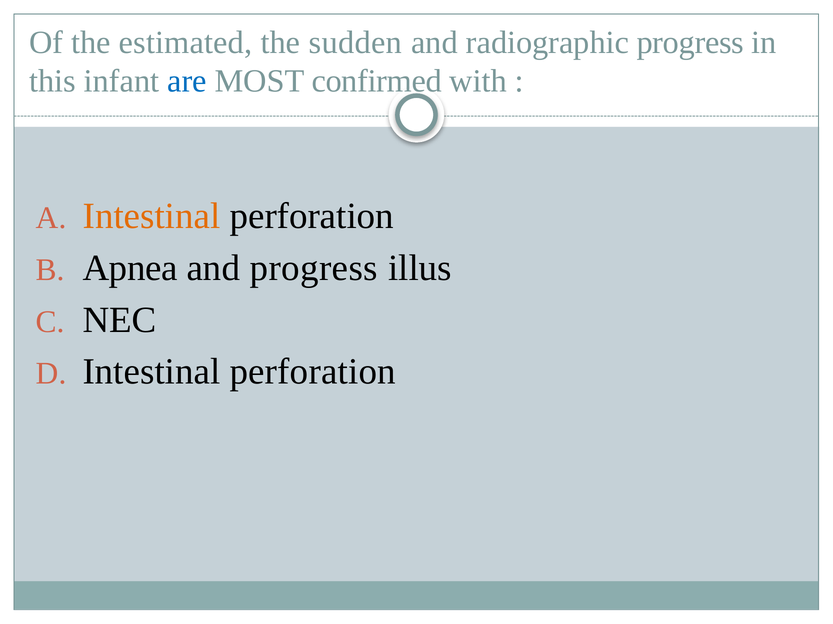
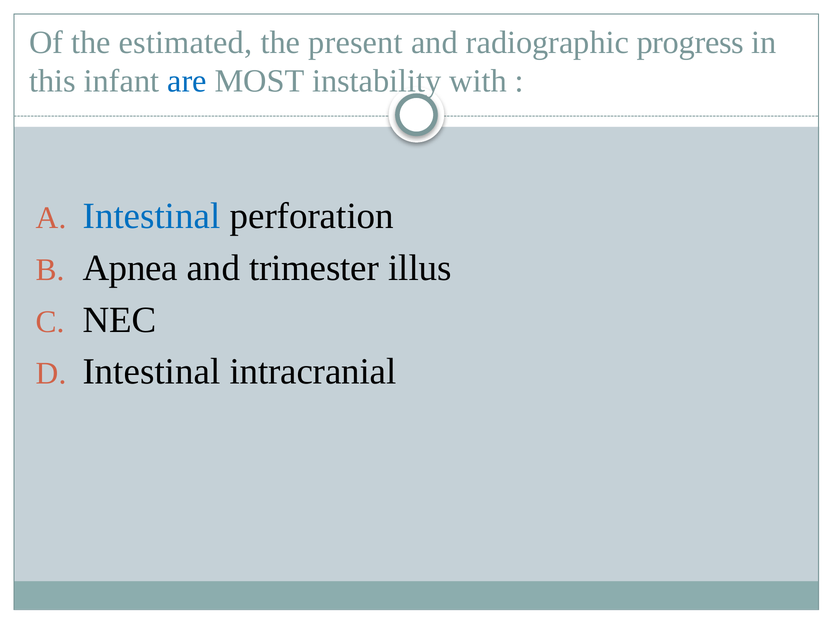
sudden: sudden -> present
confirmed: confirmed -> instability
Intestinal at (151, 216) colour: orange -> blue
and progress: progress -> trimester
perforation at (313, 372): perforation -> intracranial
